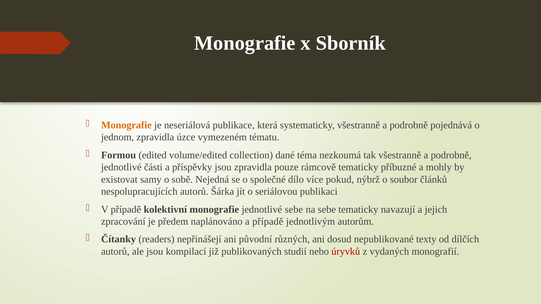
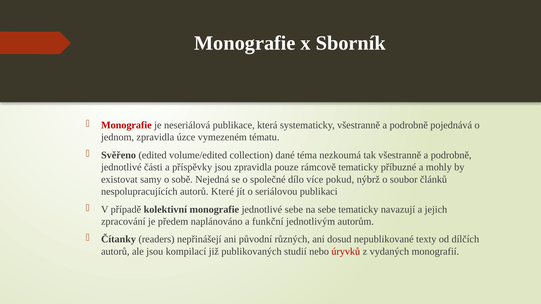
Monografie at (126, 125) colour: orange -> red
Formou: Formou -> Svěřeno
Šárka: Šárka -> Které
a případě: případě -> funkční
